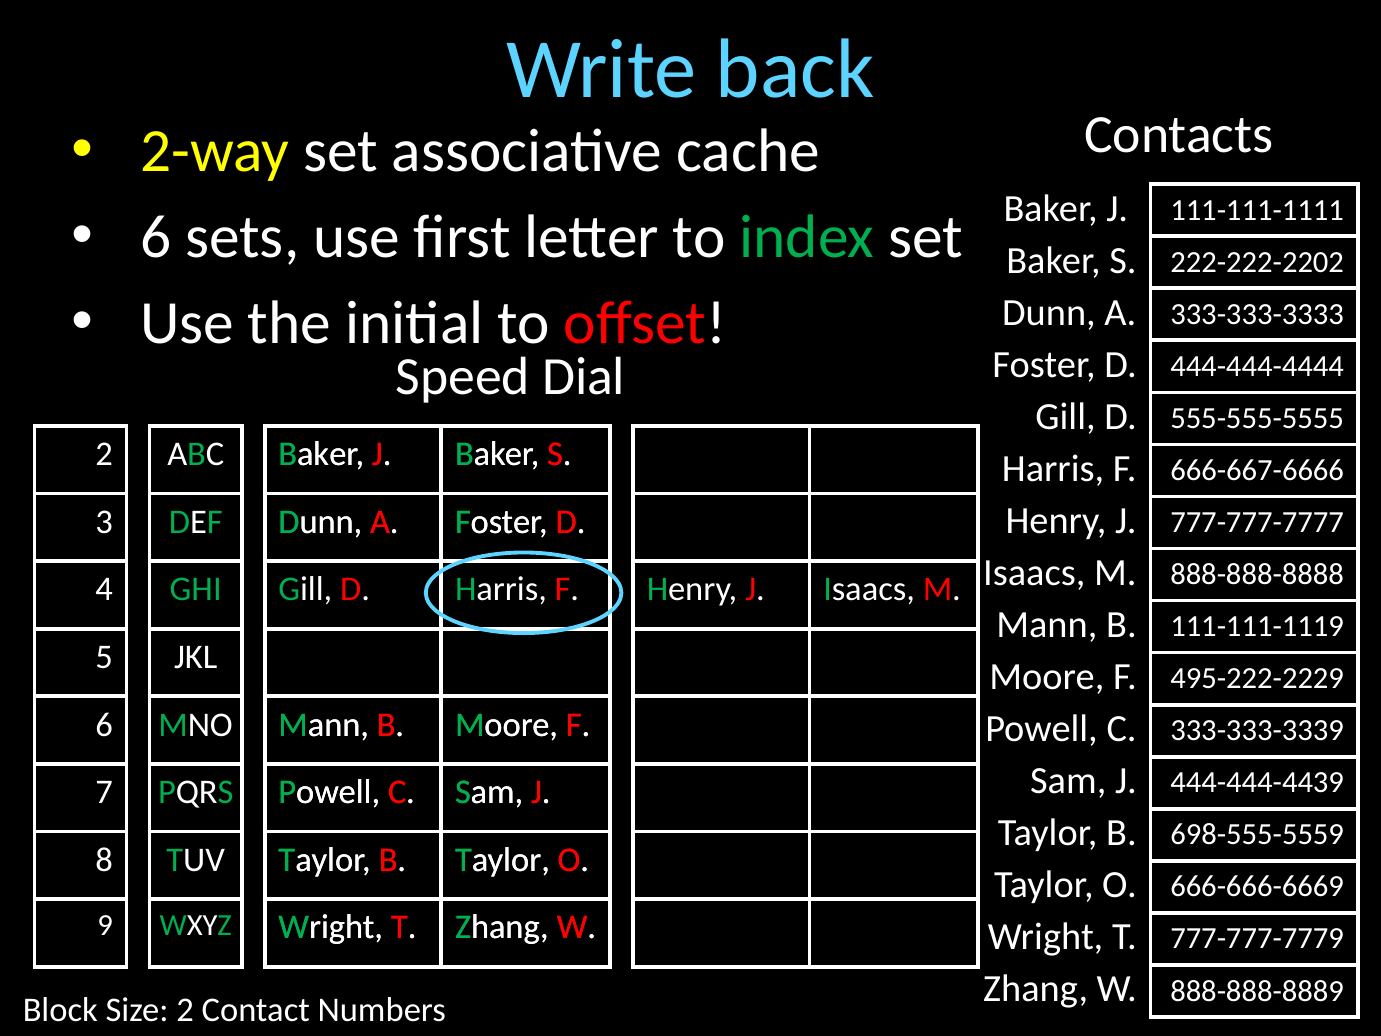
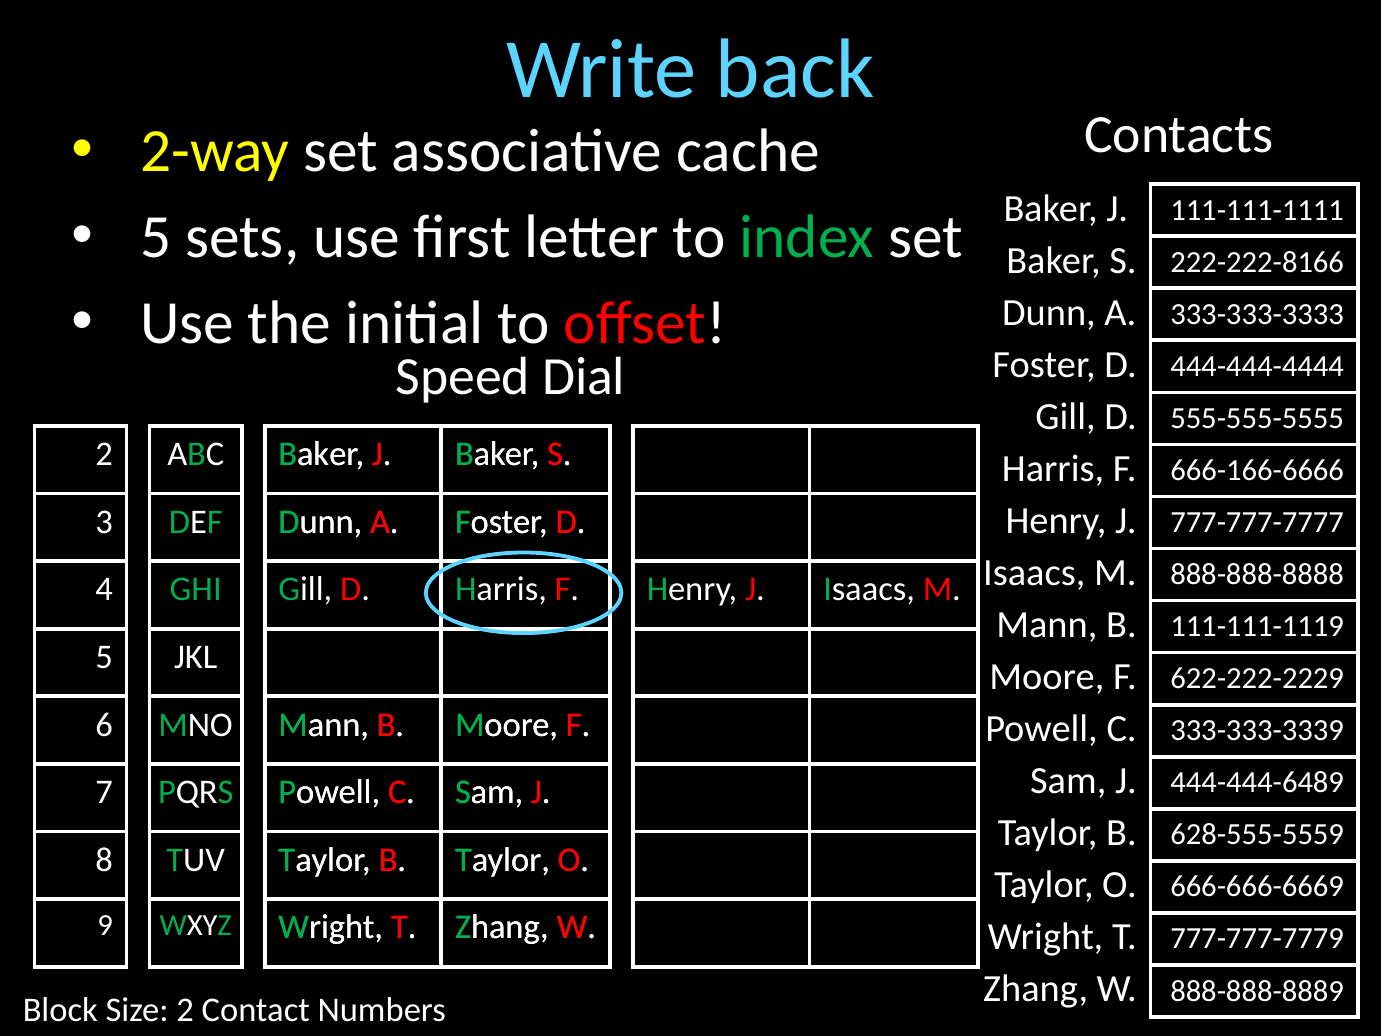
6 at (156, 238): 6 -> 5
222-222-2202: 222-222-2202 -> 222-222-8166
666-667-6666: 666-667-6666 -> 666-166-6666
495-222-2229: 495-222-2229 -> 622-222-2229
444-444-4439: 444-444-4439 -> 444-444-6489
698-555-5559: 698-555-5559 -> 628-555-5559
